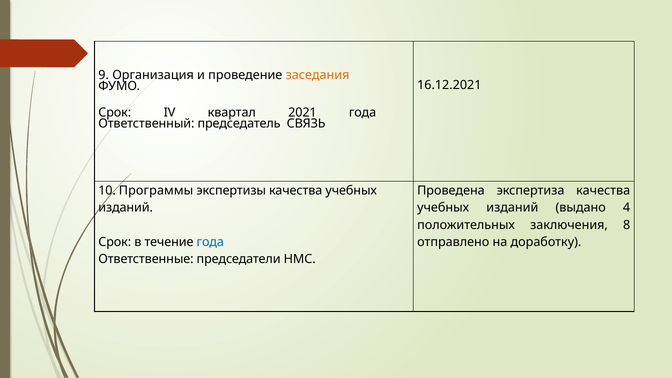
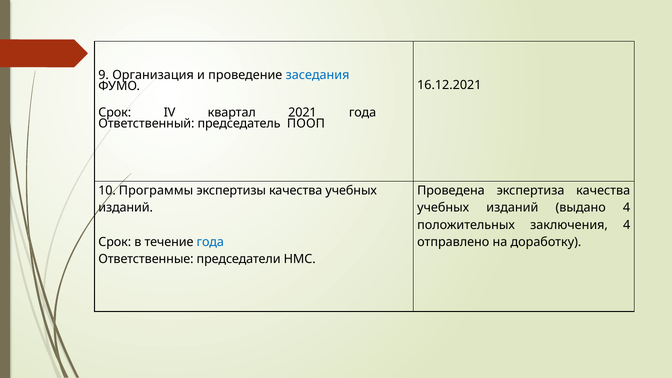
заседания colour: orange -> blue
СВЯЗЬ: СВЯЗЬ -> ПООП
заключения 8: 8 -> 4
